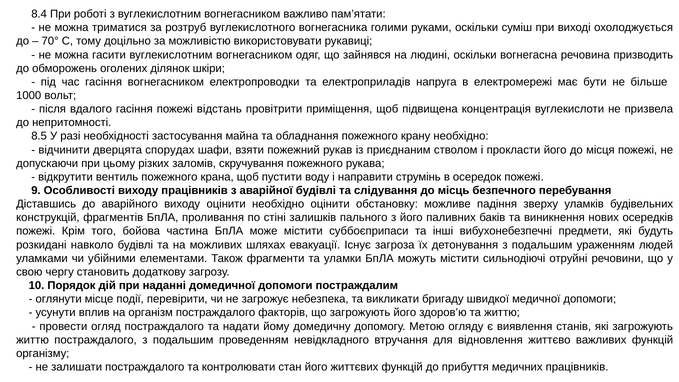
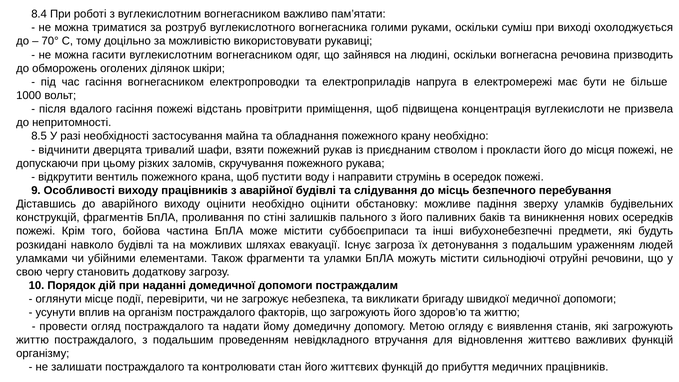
спорудах: спорудах -> тривалий
